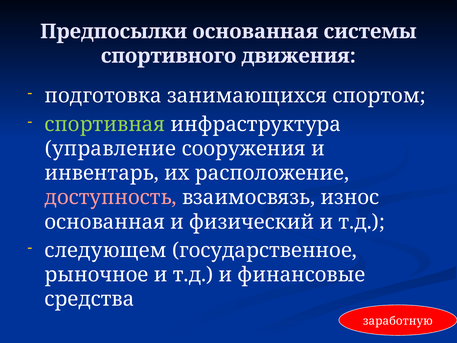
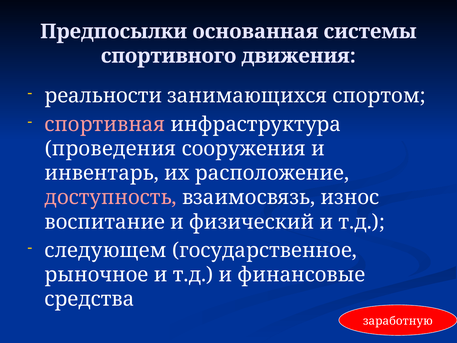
подготовка: подготовка -> реальности
спортивная colour: light green -> pink
управление: управление -> проведения
основанная at (105, 222): основанная -> воспитание
